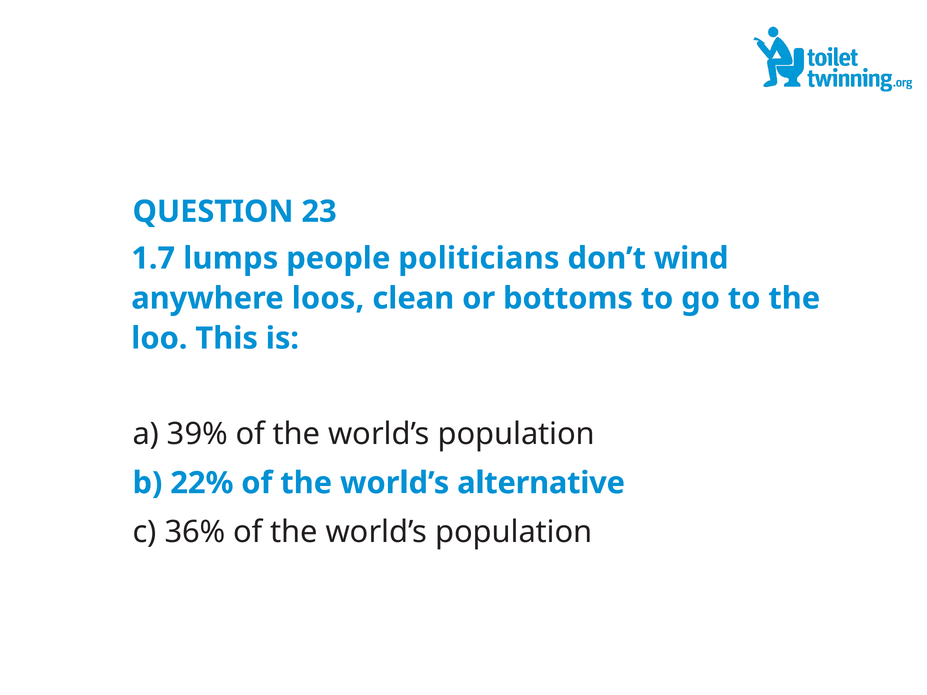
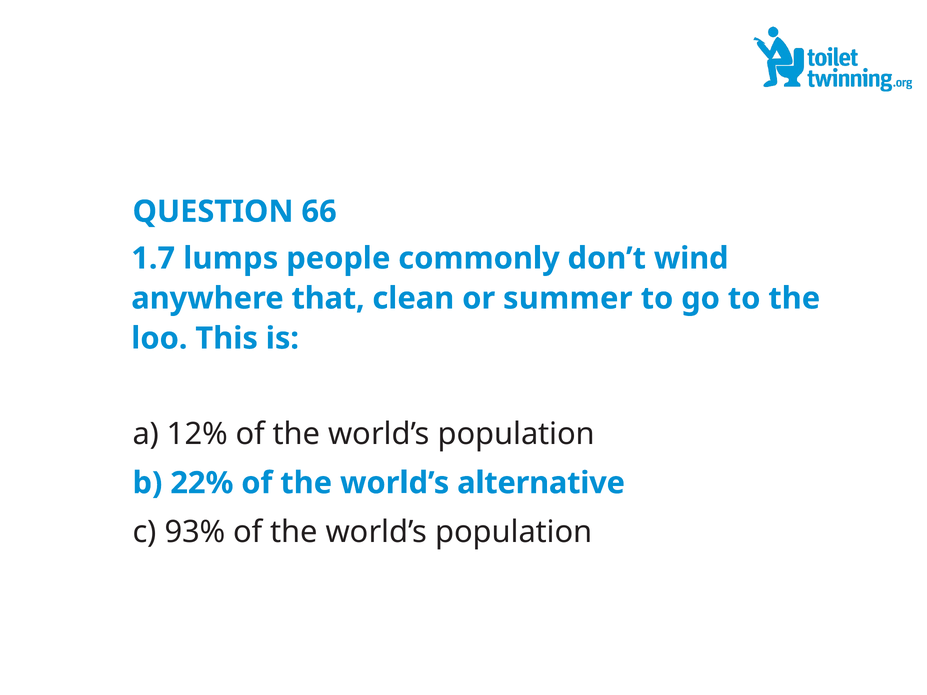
23: 23 -> 66
politicians: politicians -> commonly
loos: loos -> that
bottoms: bottoms -> summer
39%: 39% -> 12%
36%: 36% -> 93%
